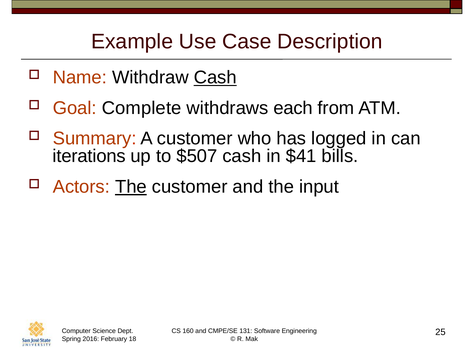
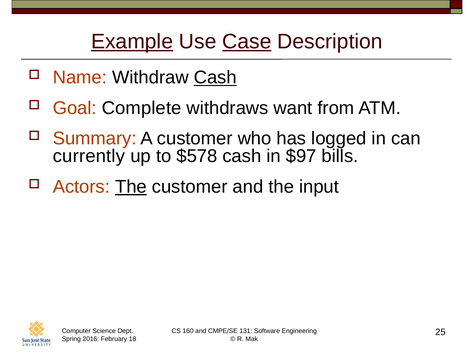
Example underline: none -> present
Case underline: none -> present
each: each -> want
iterations: iterations -> currently
$507: $507 -> $578
$41: $41 -> $97
